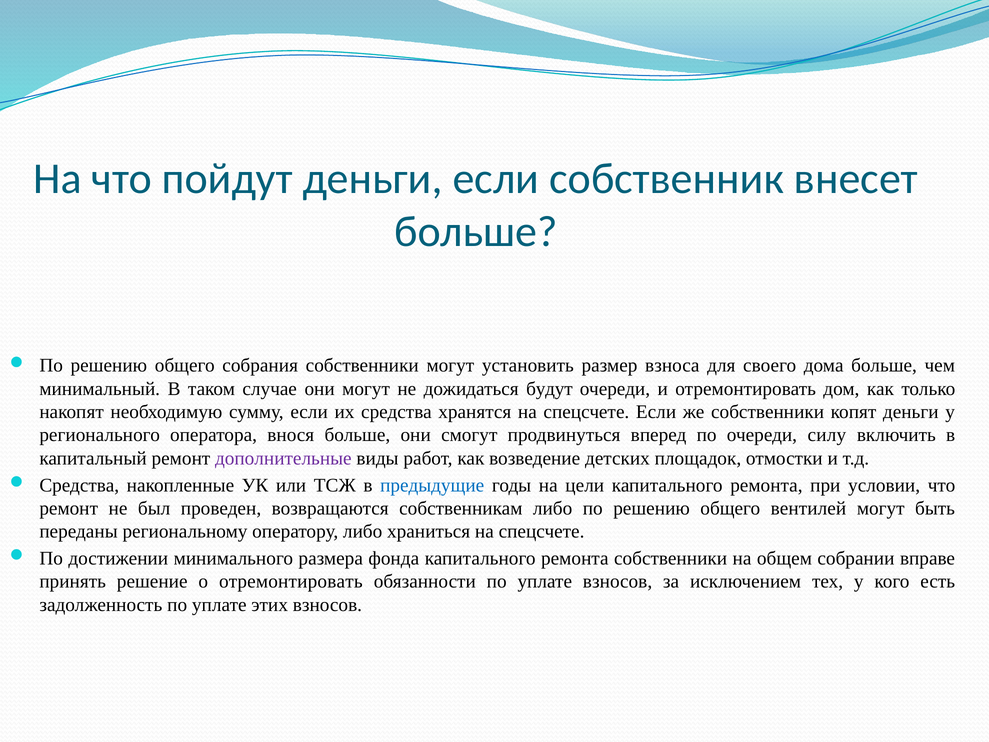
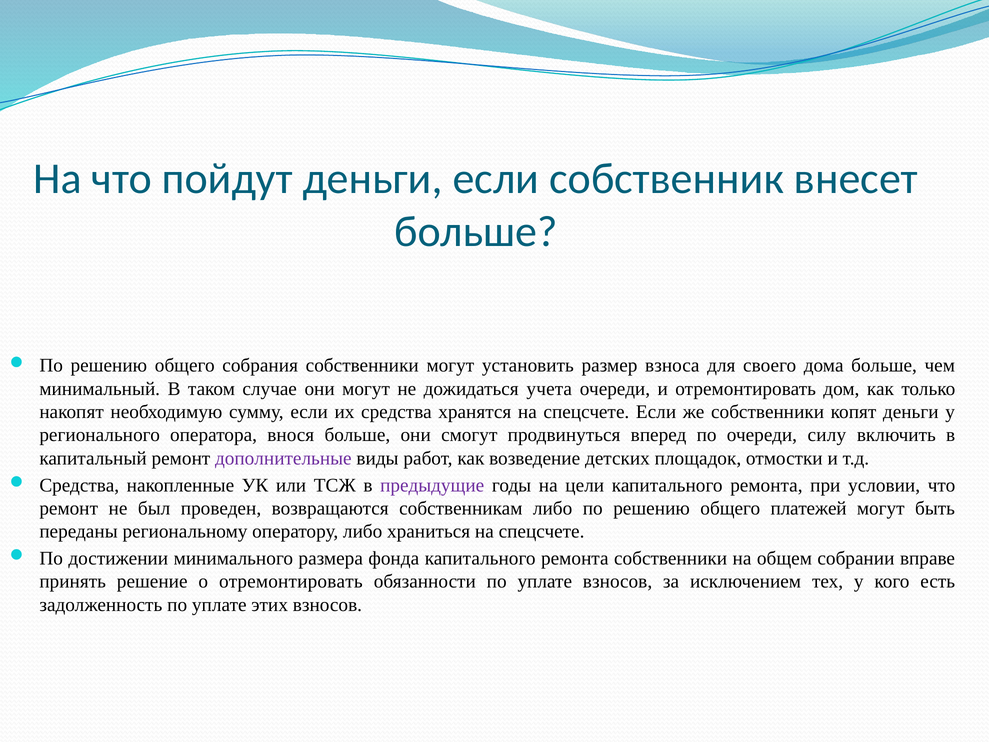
будут: будут -> учета
предыдущие colour: blue -> purple
вентилей: вентилей -> платежей
